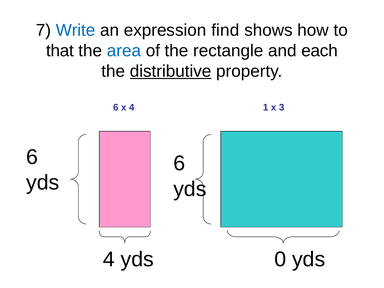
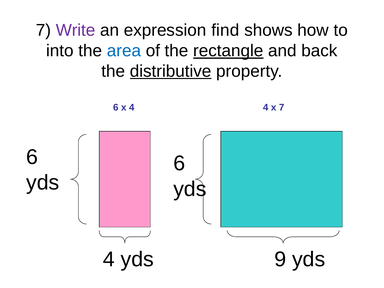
Write colour: blue -> purple
that: that -> into
rectangle underline: none -> present
each: each -> back
4 1: 1 -> 4
x 3: 3 -> 7
0: 0 -> 9
